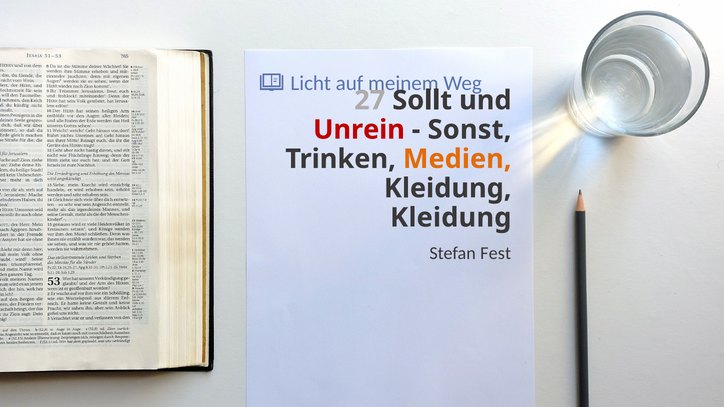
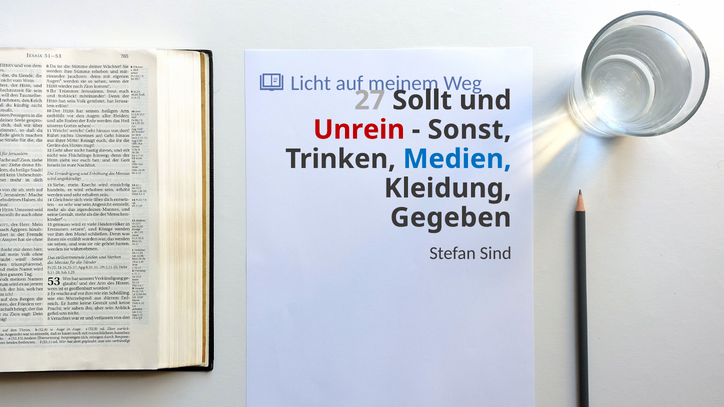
Medien colour: orange -> blue
Kleidung at (451, 218): Kleidung -> Gegeben
Fest: Fest -> Sind
